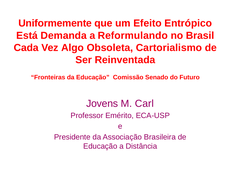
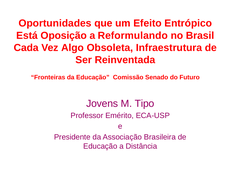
Uniformemente: Uniformemente -> Oportunidades
Demanda: Demanda -> Oposição
Cartorialismo: Cartorialismo -> Infraestrutura
Carl: Carl -> Tipo
